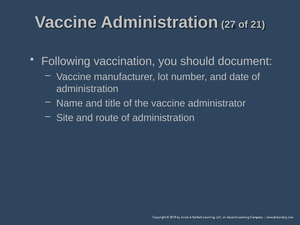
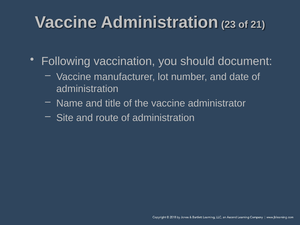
27: 27 -> 23
